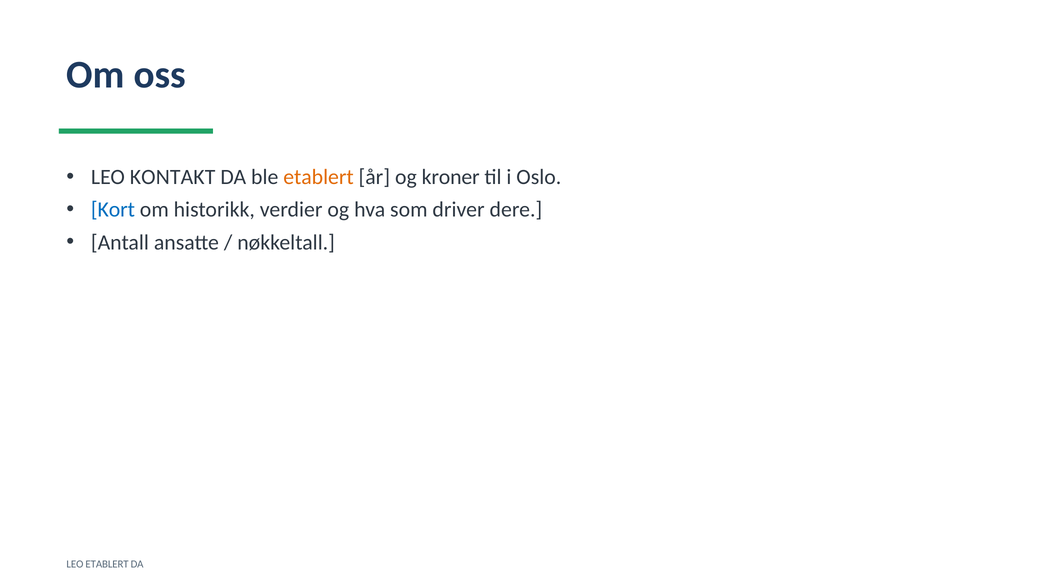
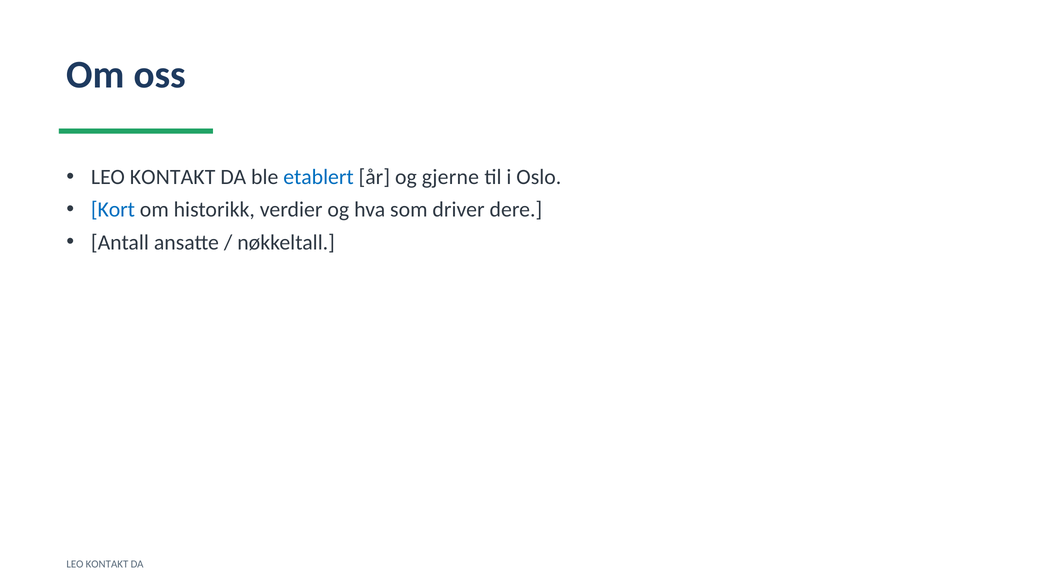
etablert at (319, 177) colour: orange -> blue
kroner: kroner -> gjerne
ETABLERT at (107, 564): ETABLERT -> KONTAKT
